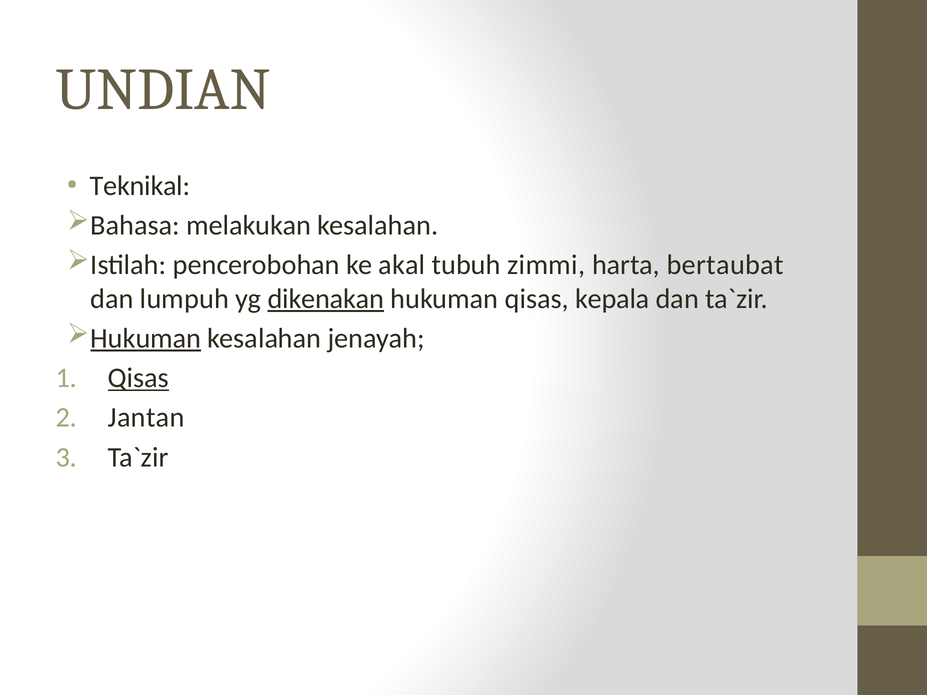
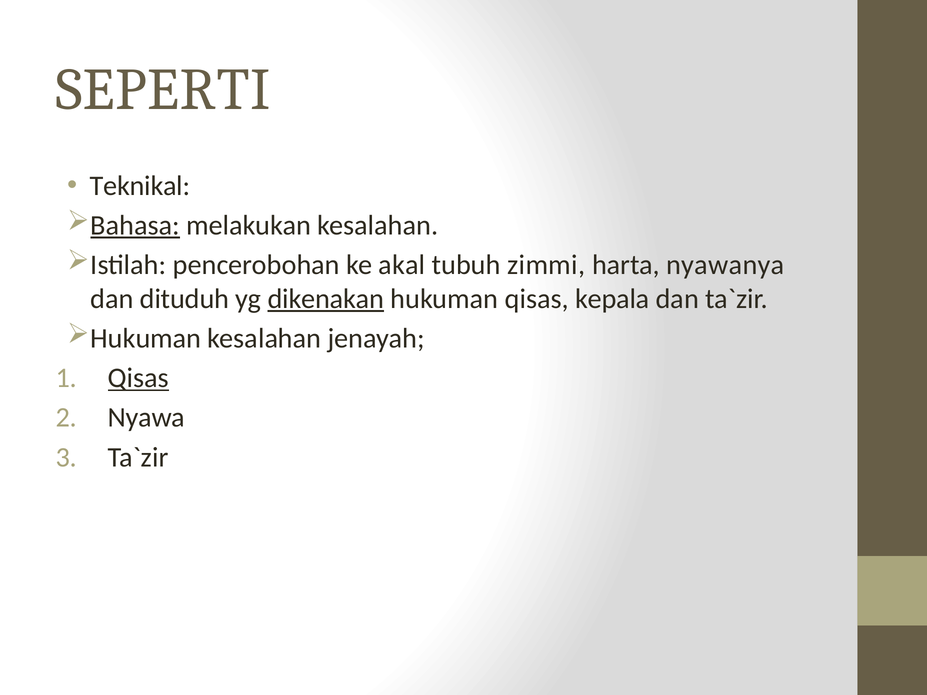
UNDIAN: UNDIAN -> SEPERTI
Bahasa underline: none -> present
bertaubat: bertaubat -> nyawanya
lumpuh: lumpuh -> dituduh
Hukuman at (146, 339) underline: present -> none
Jantan: Jantan -> Nyawa
